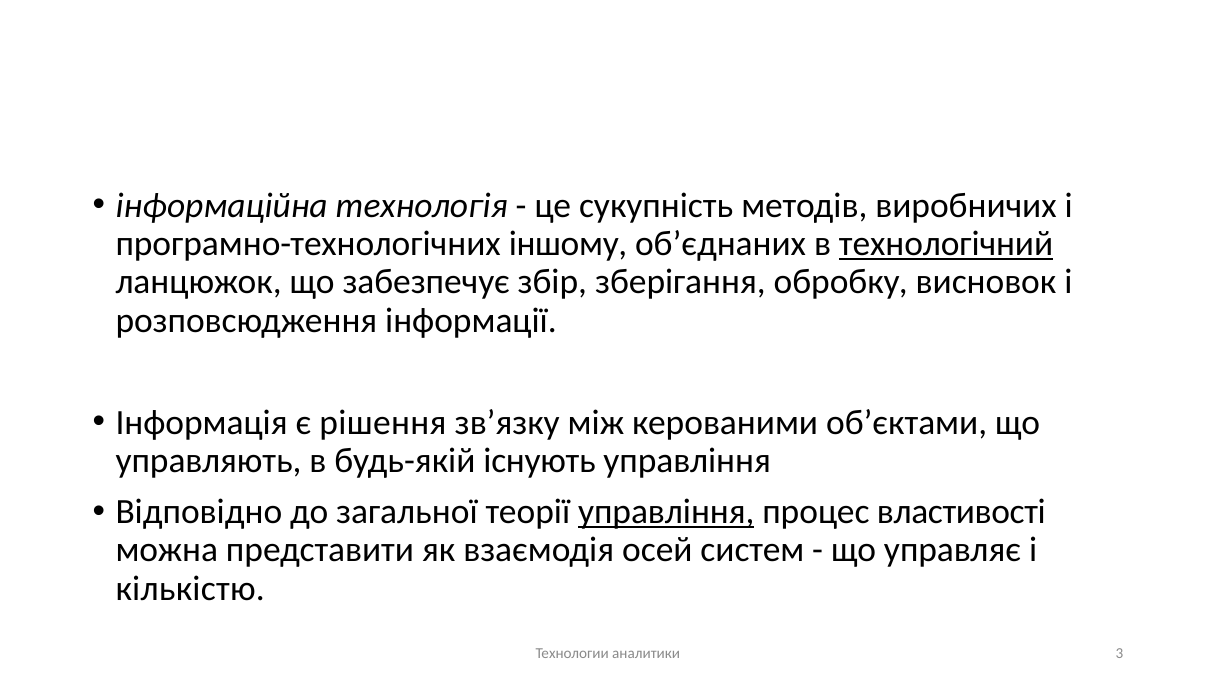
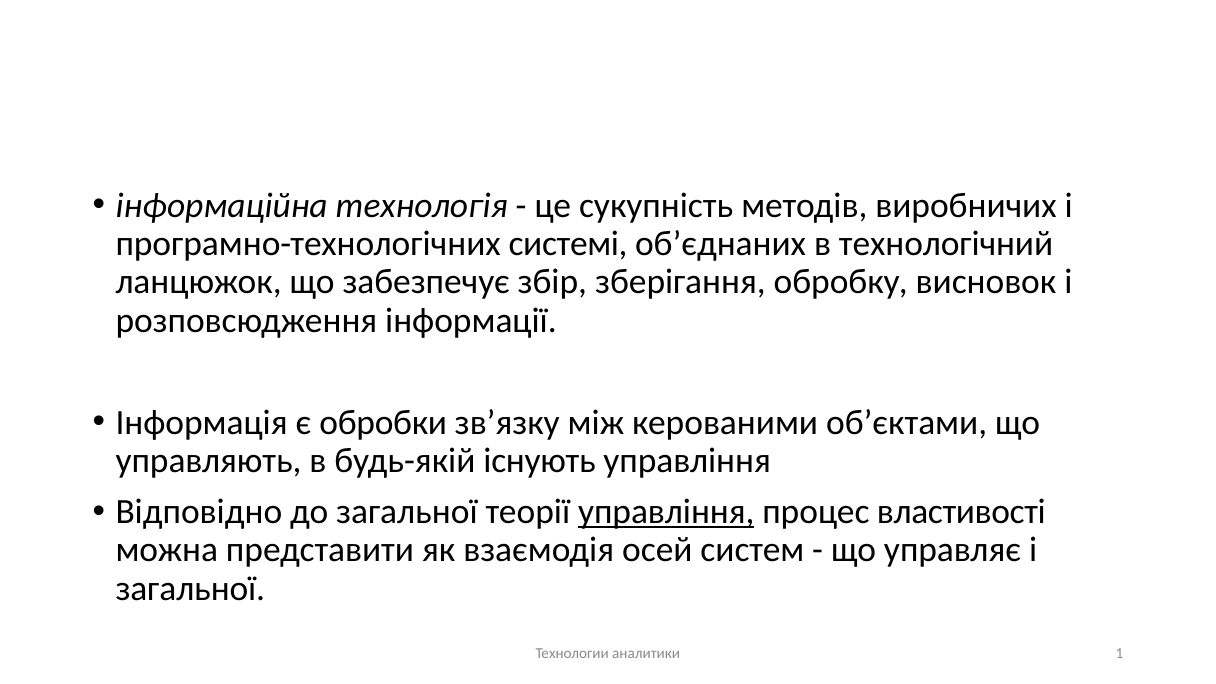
іншому: іншому -> системі
технологічний underline: present -> none
рішення: рішення -> обробки
кількістю at (190, 588): кількістю -> загальної
3: 3 -> 1
